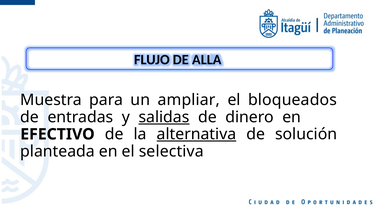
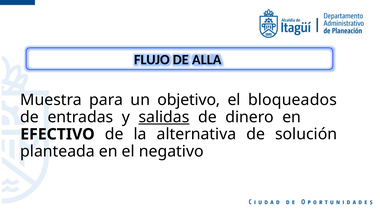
ampliar: ampliar -> objetivo
alternativa underline: present -> none
selectiva: selectiva -> negativo
